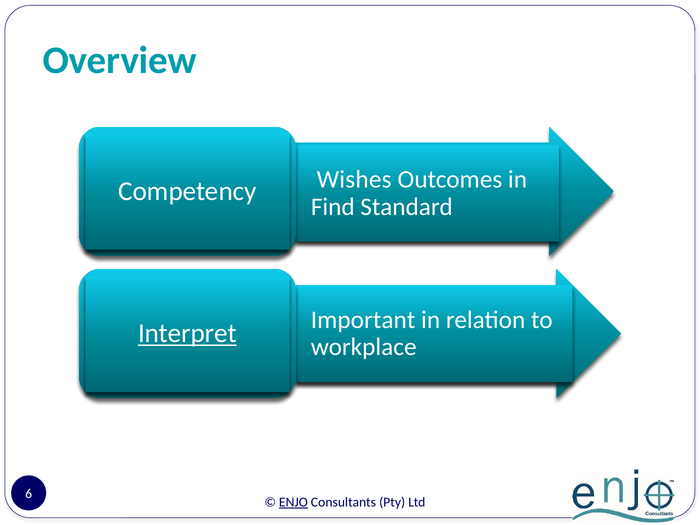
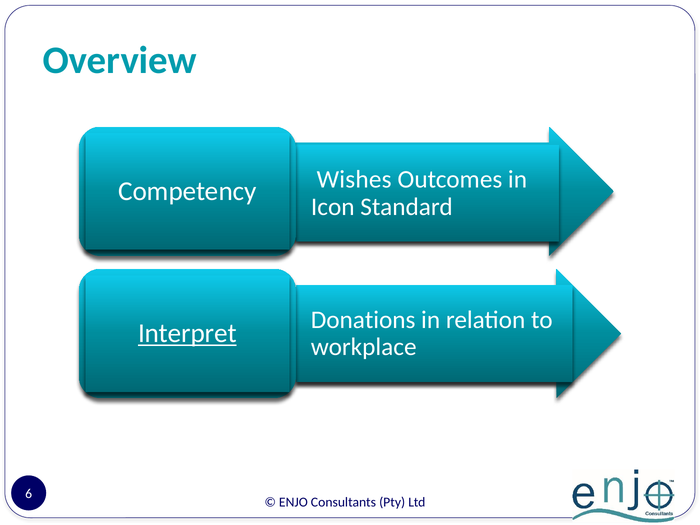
Find: Find -> Icon
Important: Important -> Donations
ENJO underline: present -> none
